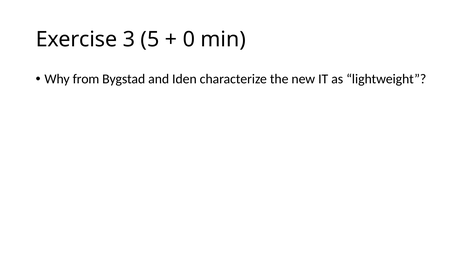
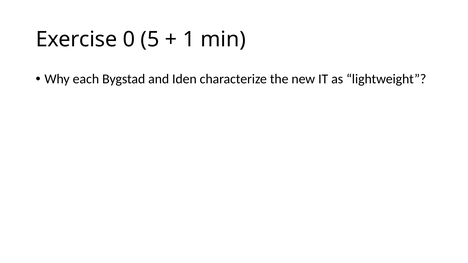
3: 3 -> 0
0: 0 -> 1
from: from -> each
